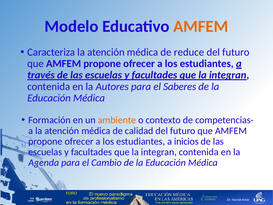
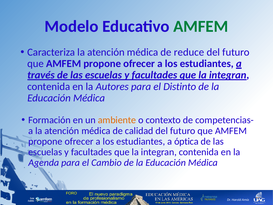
AMFEM at (201, 26) colour: orange -> green
Saberes: Saberes -> Distinto
inicios: inicios -> óptica
